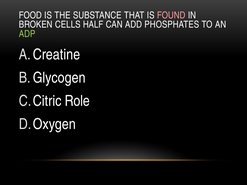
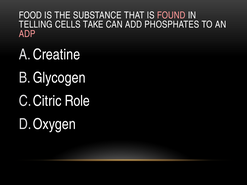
BROKEN: BROKEN -> TELLING
HALF: HALF -> TAKE
ADP colour: light green -> pink
